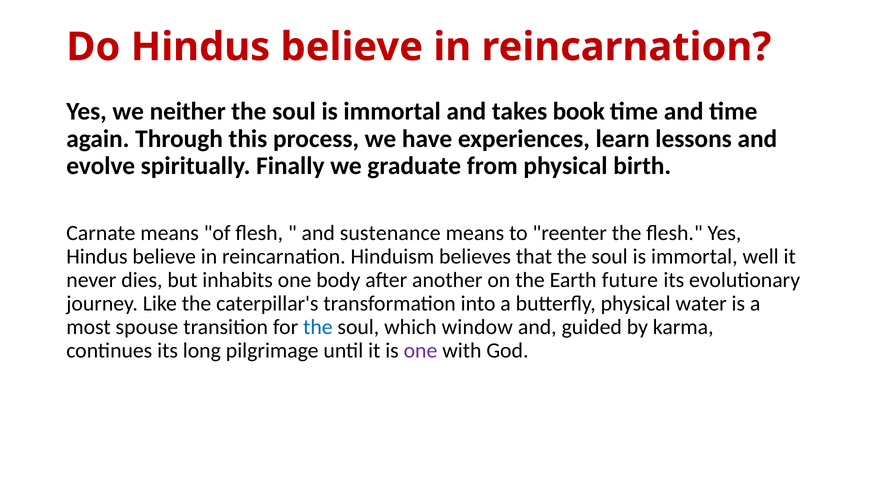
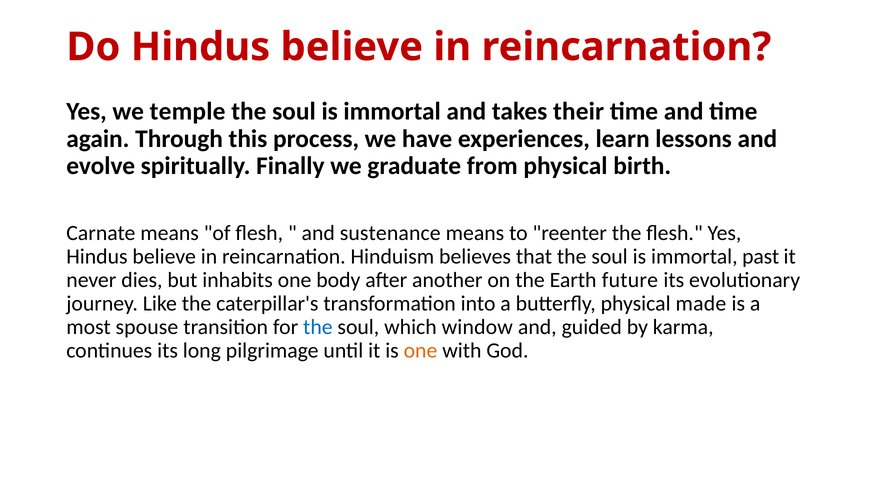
neither: neither -> temple
book: book -> their
well: well -> past
water: water -> made
one at (421, 351) colour: purple -> orange
